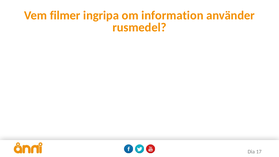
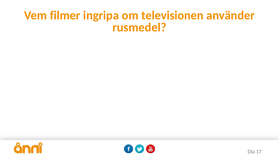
information: information -> televisionen
